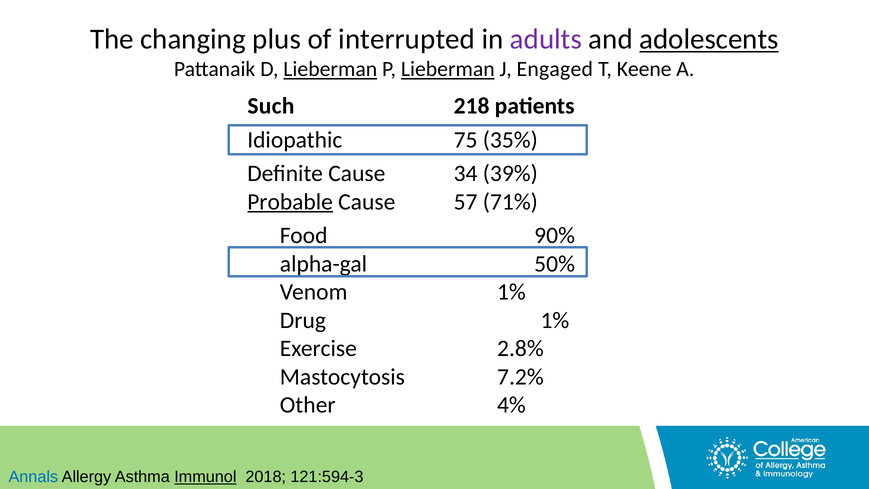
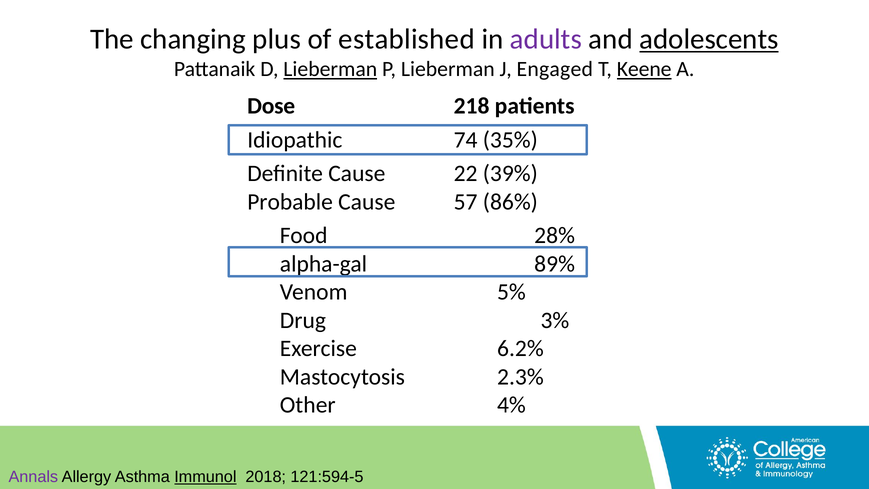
interrupted: interrupted -> established
Lieberman at (448, 69) underline: present -> none
Keene underline: none -> present
Such: Such -> Dose
75: 75 -> 74
34: 34 -> 22
Probable underline: present -> none
71%: 71% -> 86%
90%: 90% -> 28%
50%: 50% -> 89%
Venom 1%: 1% -> 5%
Drug 1%: 1% -> 3%
2.8%: 2.8% -> 6.2%
7.2%: 7.2% -> 2.3%
Annals colour: blue -> purple
121:594-3: 121:594-3 -> 121:594-5
